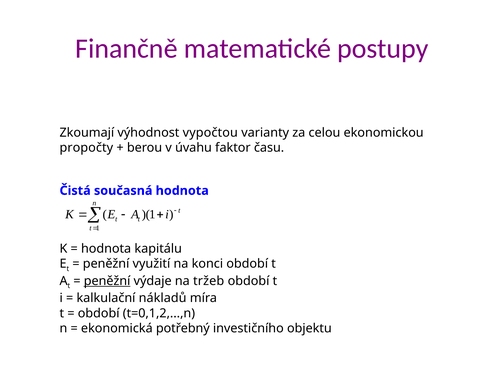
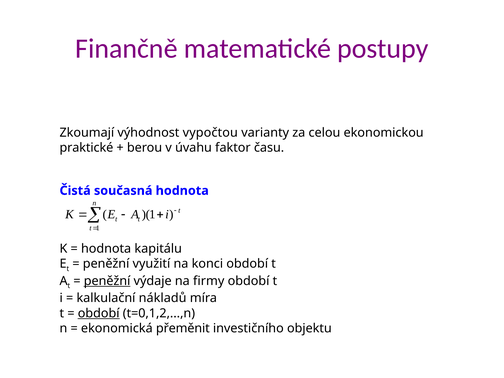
propočty: propočty -> praktické
tržeb: tržeb -> firmy
období at (99, 313) underline: none -> present
potřebný: potřebný -> přeměnit
